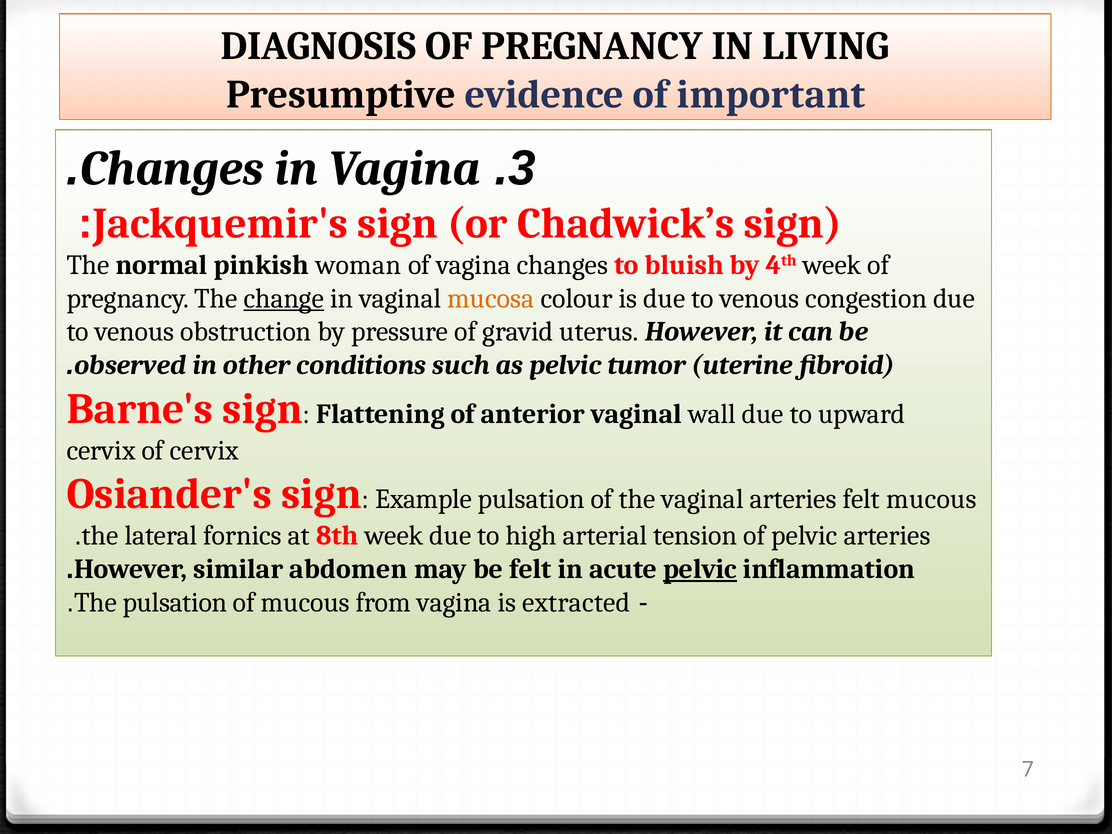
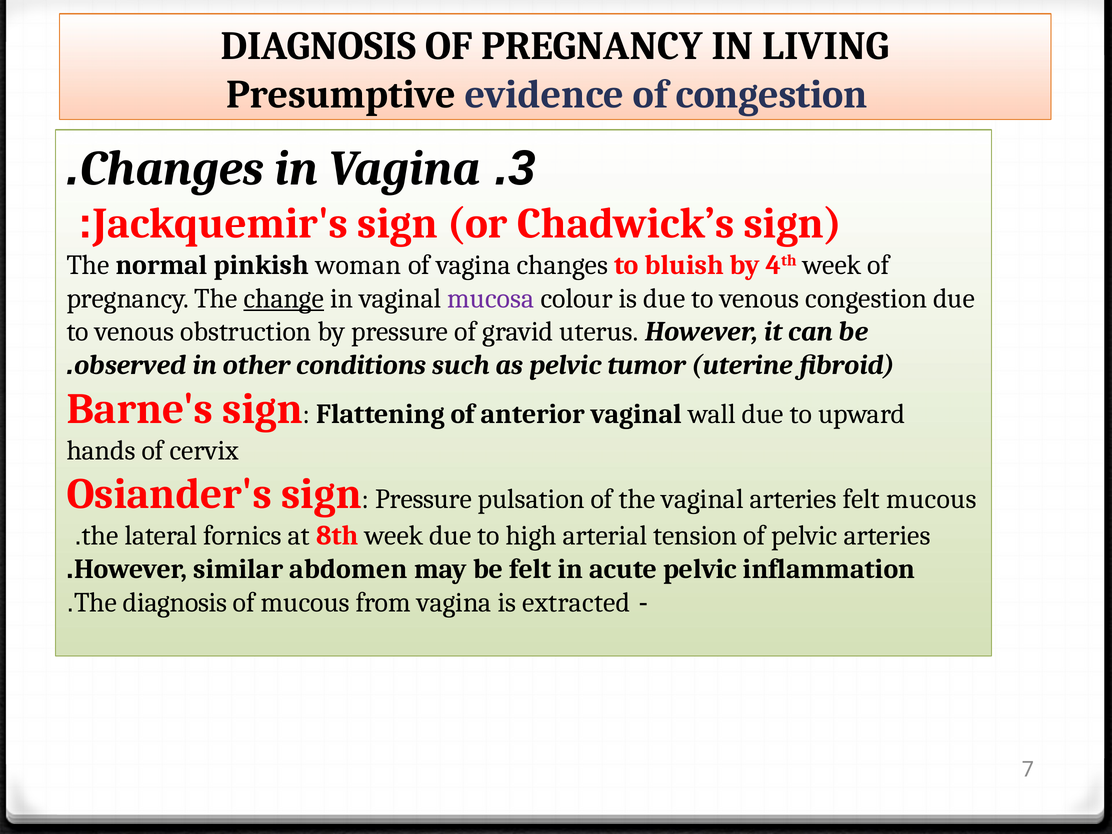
of important: important -> congestion
mucosa colour: orange -> purple
cervix at (101, 450): cervix -> hands
Example at (424, 499): Example -> Pressure
pelvic at (700, 569) underline: present -> none
The pulsation: pulsation -> diagnosis
